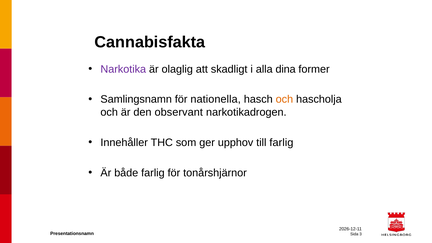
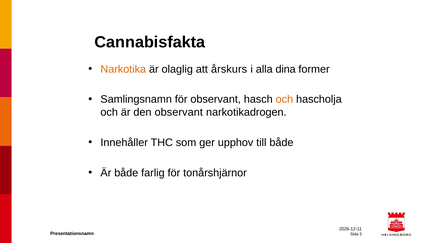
Narkotika colour: purple -> orange
skadligt: skadligt -> årskurs
för nationella: nationella -> observant
till farlig: farlig -> både
